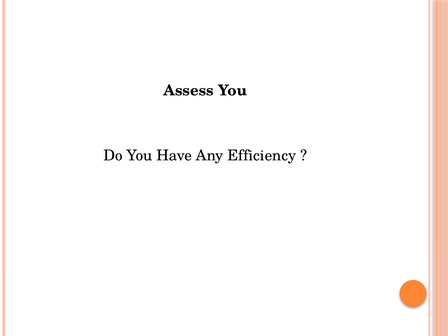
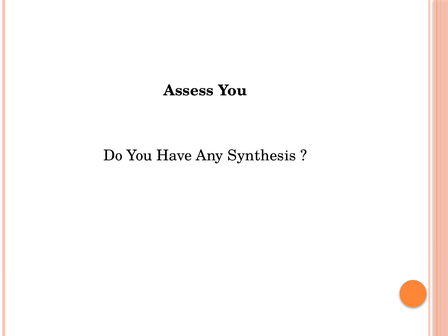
Efficiency: Efficiency -> Synthesis
